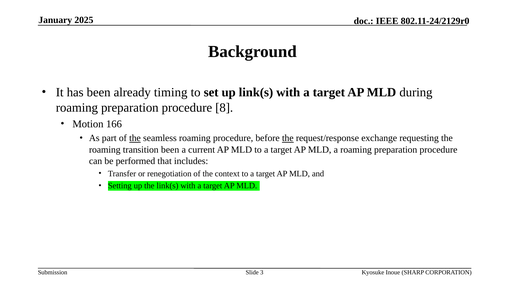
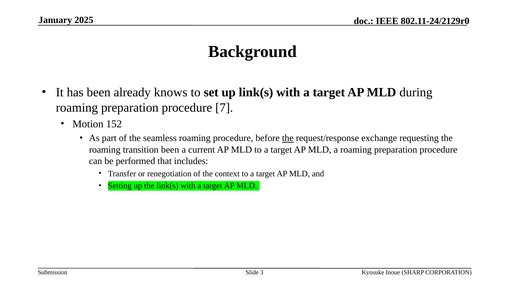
timing: timing -> knows
8: 8 -> 7
166: 166 -> 152
the at (135, 138) underline: present -> none
